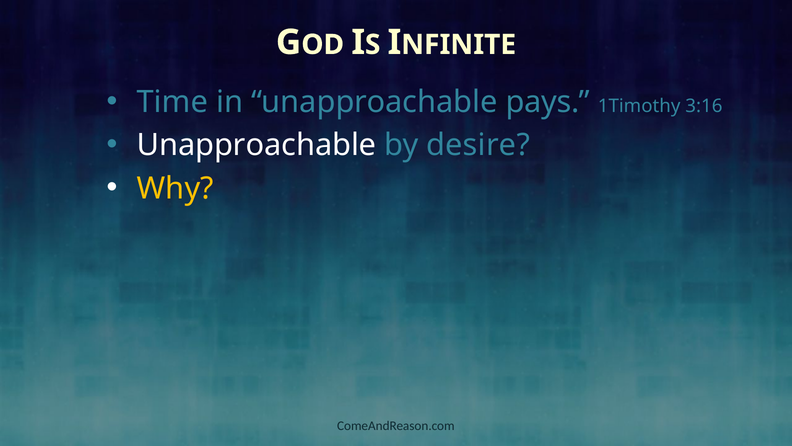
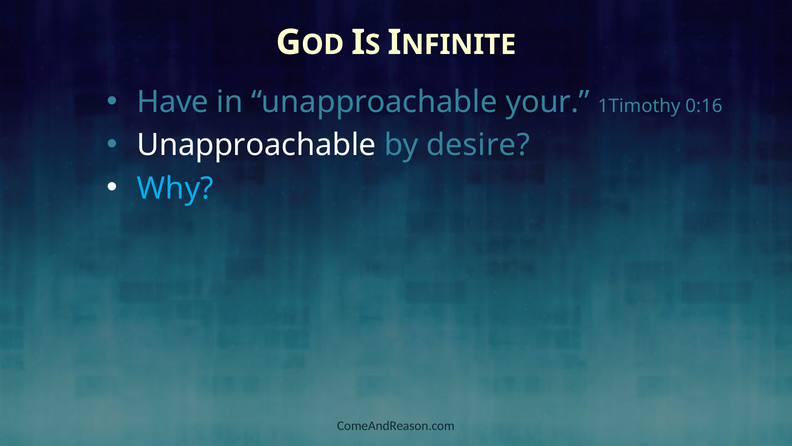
Time: Time -> Have
pays: pays -> your
3:16: 3:16 -> 0:16
Why colour: yellow -> light blue
